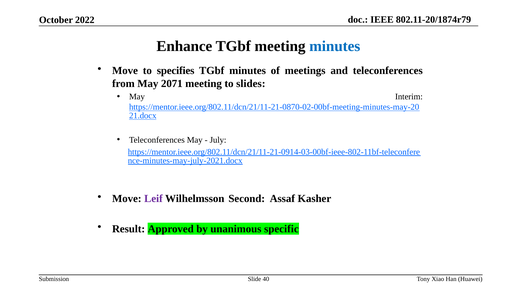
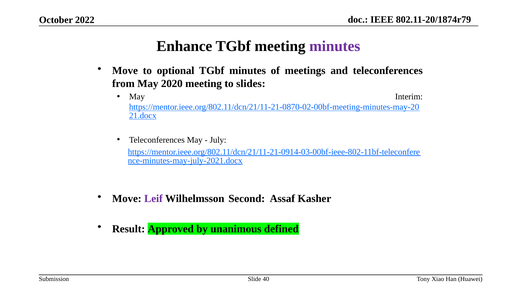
minutes at (335, 46) colour: blue -> purple
specifies: specifies -> optional
2071: 2071 -> 2020
specific: specific -> defined
